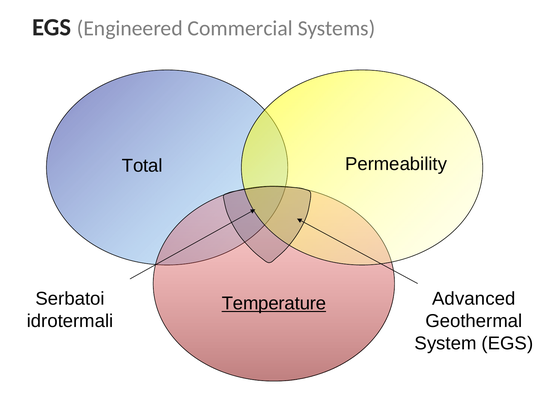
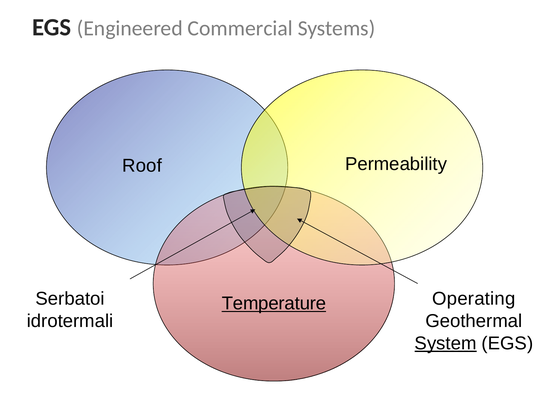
Total: Total -> Roof
Advanced: Advanced -> Operating
System underline: none -> present
